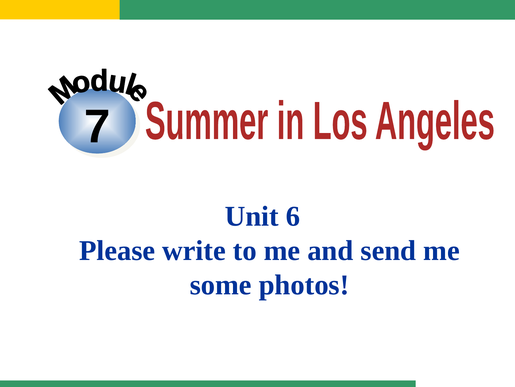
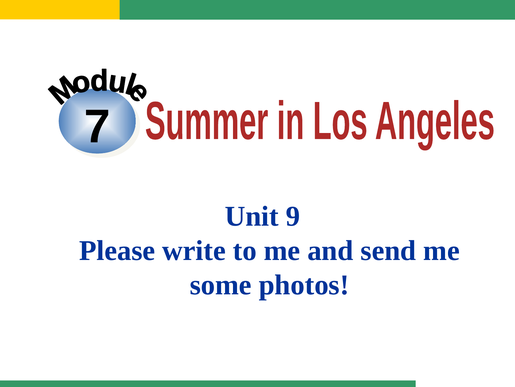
6: 6 -> 9
